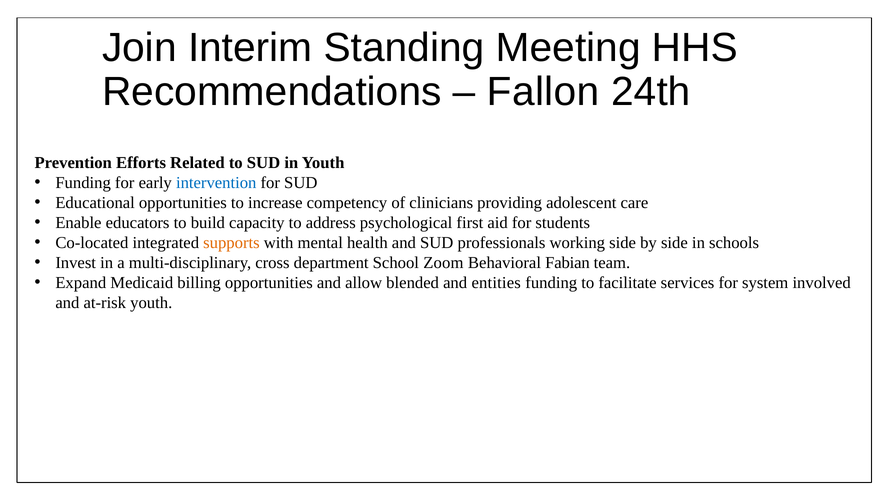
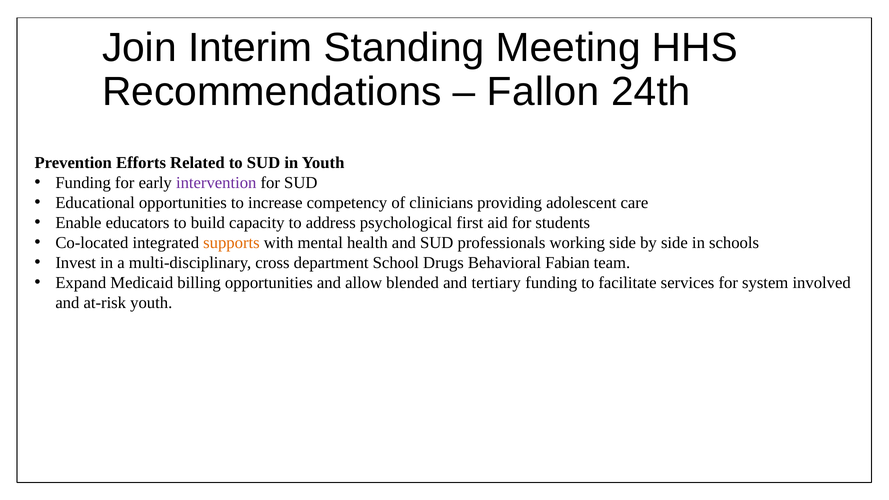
intervention colour: blue -> purple
Zoom: Zoom -> Drugs
entities: entities -> tertiary
